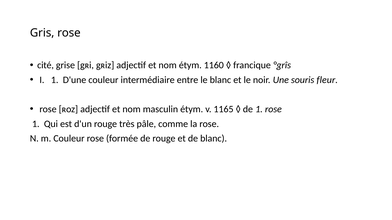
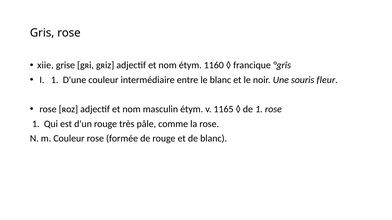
cité: cité -> xiie
